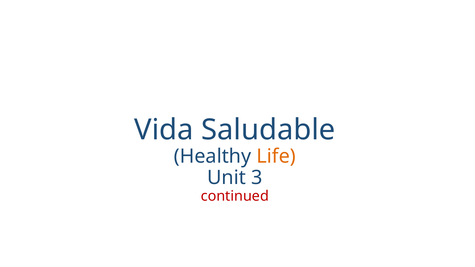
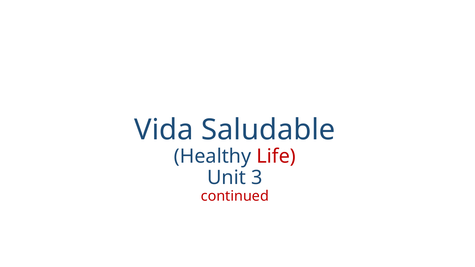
Life colour: orange -> red
